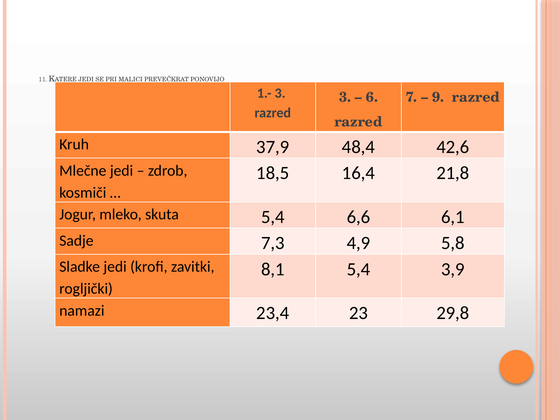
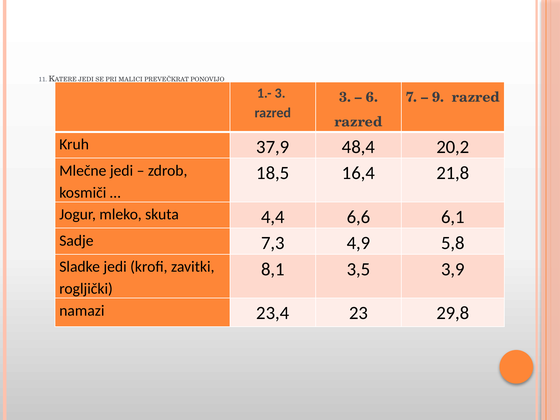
42,6: 42,6 -> 20,2
skuta 5,4: 5,4 -> 4,4
8,1 5,4: 5,4 -> 3,5
